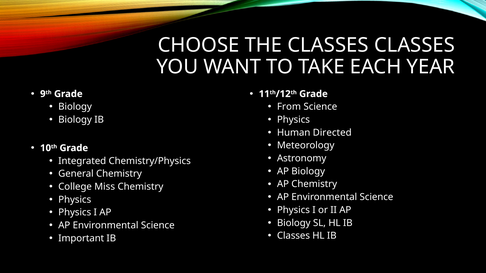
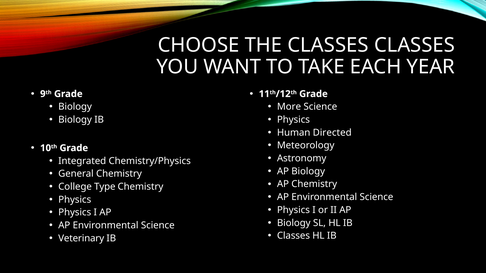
From: From -> More
Miss: Miss -> Type
Important: Important -> Veterinary
